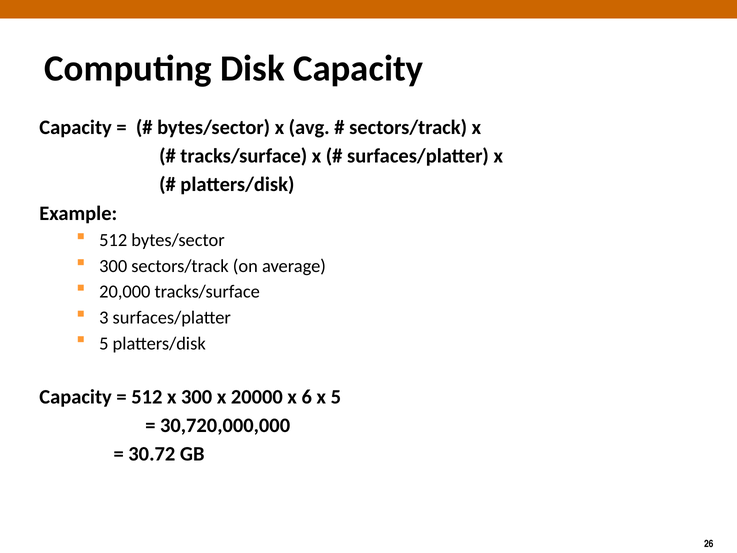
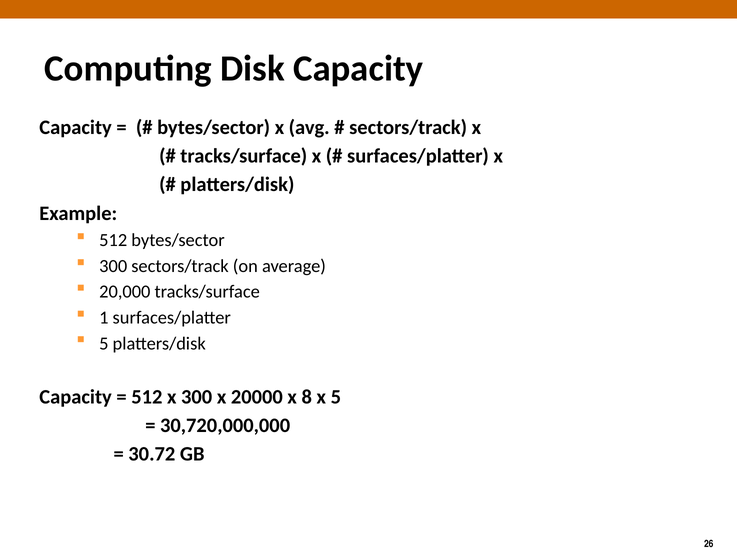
3: 3 -> 1
6: 6 -> 8
